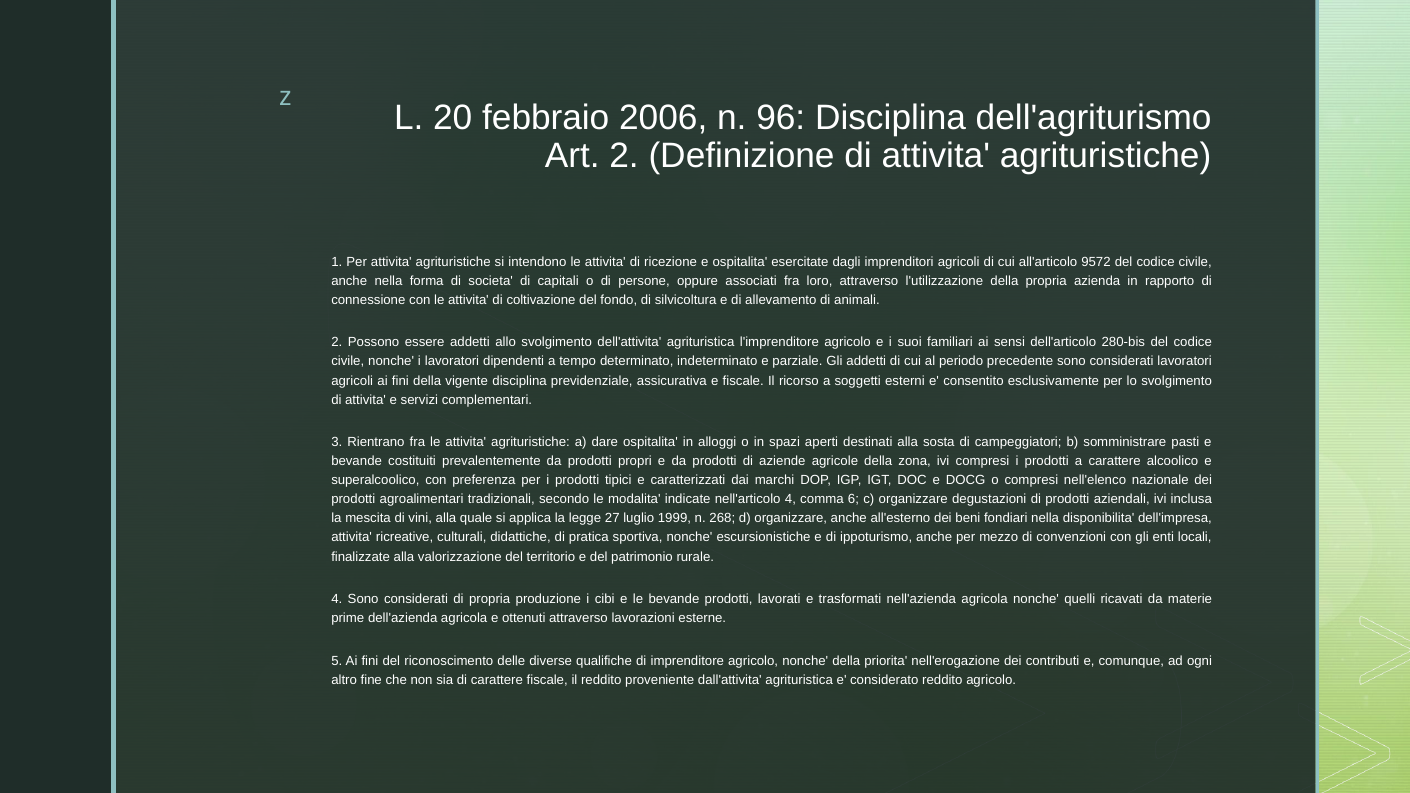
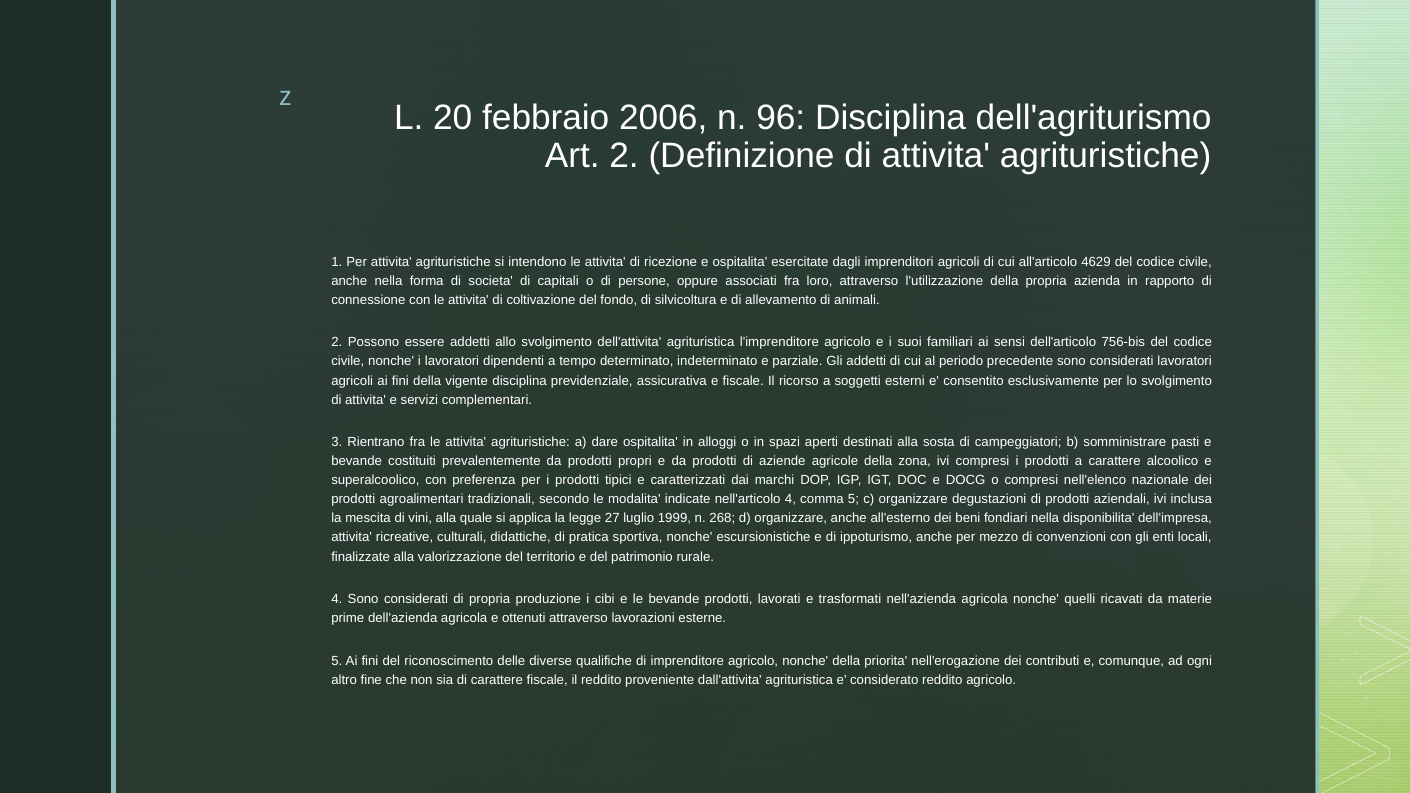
9572: 9572 -> 4629
280-bis: 280-bis -> 756-bis
comma 6: 6 -> 5
